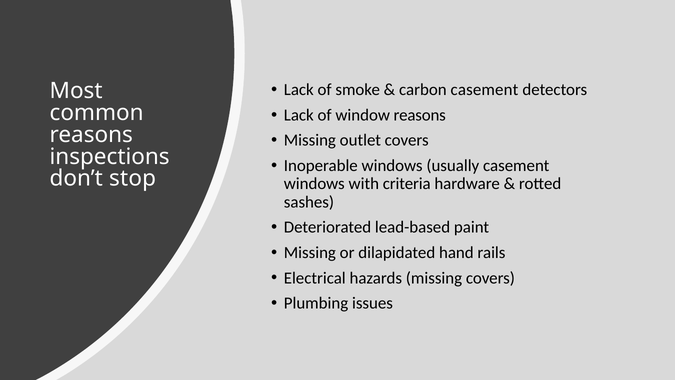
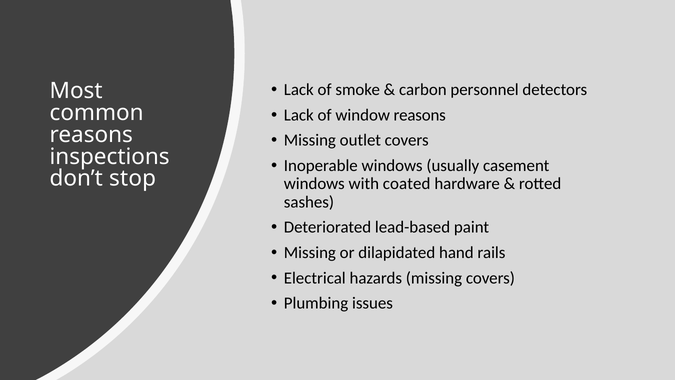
carbon casement: casement -> personnel
criteria: criteria -> coated
